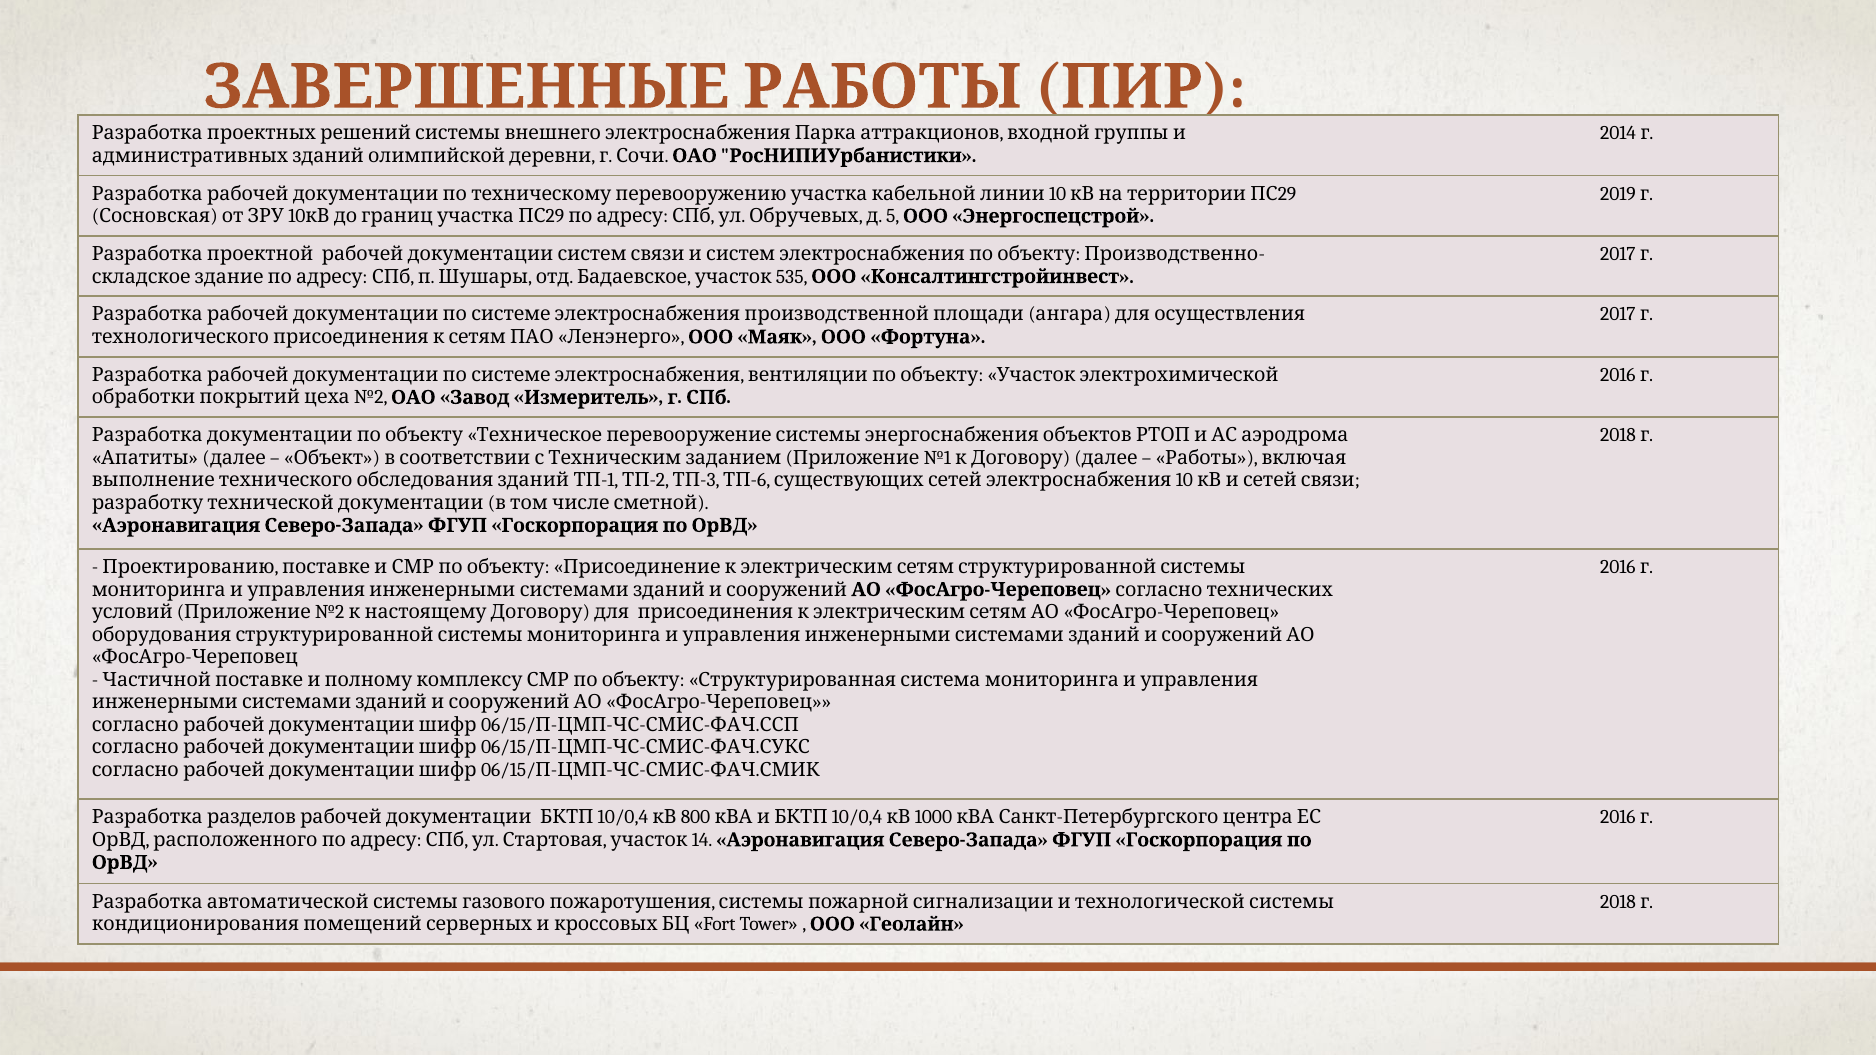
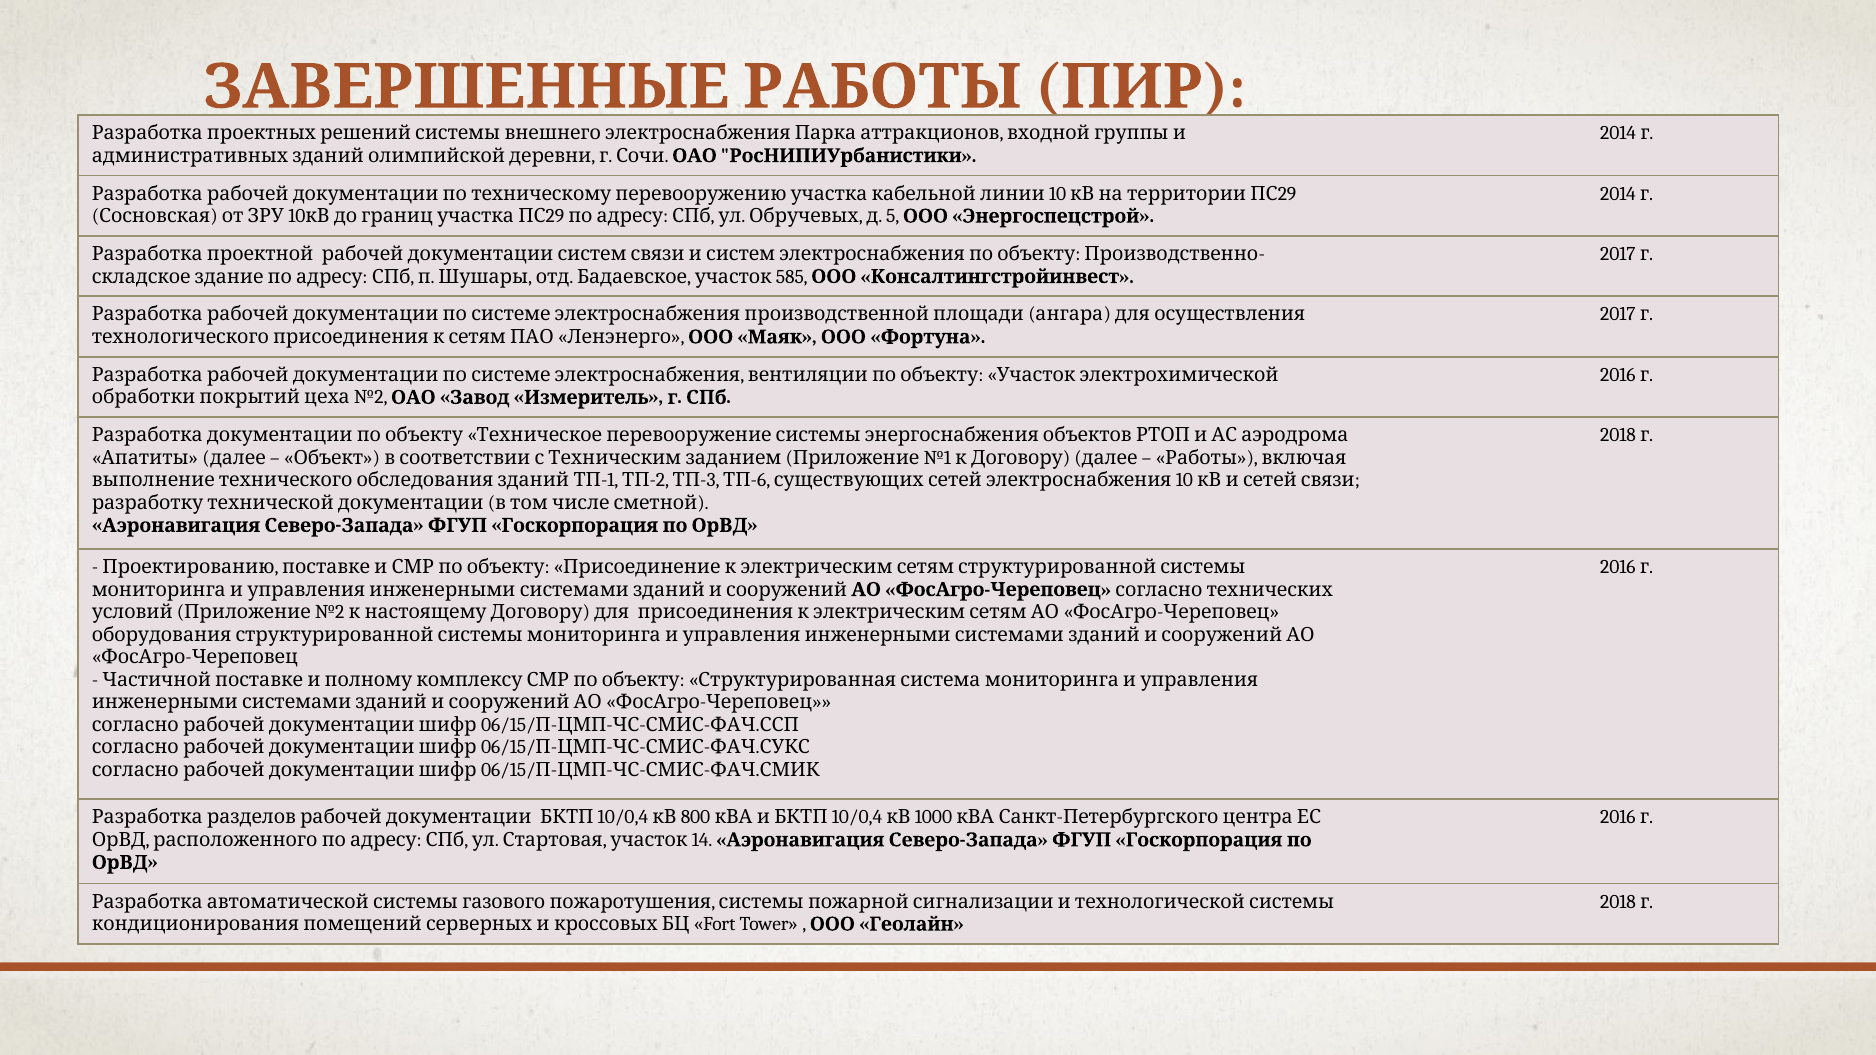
2019 at (1618, 194): 2019 -> 2014
535: 535 -> 585
